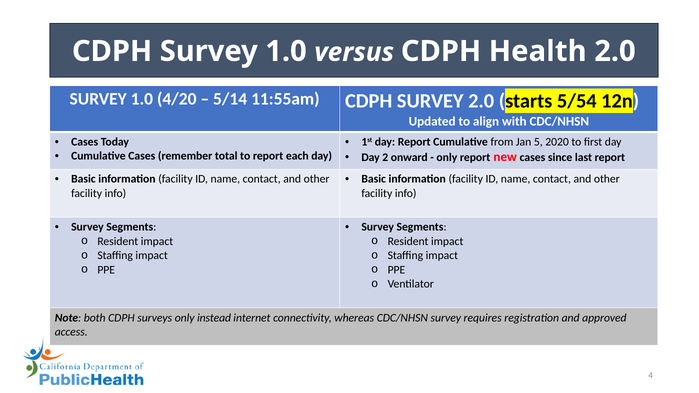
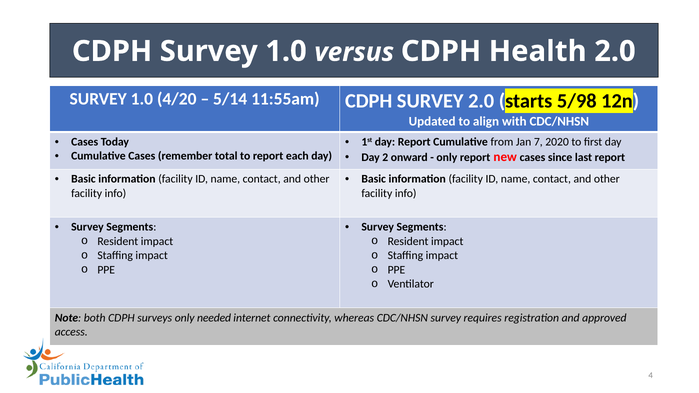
5/54: 5/54 -> 5/98
5: 5 -> 7
instead: instead -> needed
